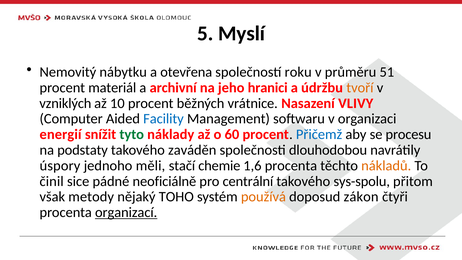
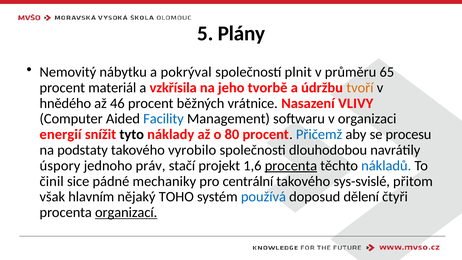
Myslí: Myslí -> Plány
otevřena: otevřena -> pokrýval
roku: roku -> plnit
51: 51 -> 65
archivní: archivní -> vzkřísila
hranici: hranici -> tvorbě
vzniklých: vzniklých -> hnědého
10: 10 -> 46
tyto colour: green -> black
60: 60 -> 80
zaváděn: zaváděn -> vyrobilo
měli: měli -> práv
chemie: chemie -> projekt
procenta at (291, 166) underline: none -> present
nákladů colour: orange -> blue
neoficiálně: neoficiálně -> mechaniky
sys-spolu: sys-spolu -> sys-svislé
metody: metody -> hlavním
používá colour: orange -> blue
zákon: zákon -> dělení
